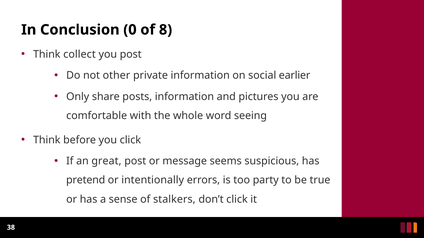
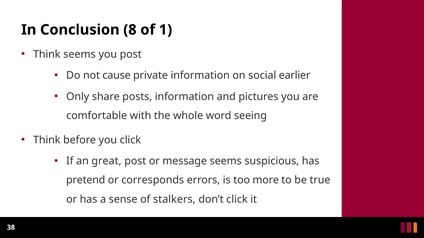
0: 0 -> 8
8: 8 -> 1
Think collect: collect -> seems
other: other -> cause
intentionally: intentionally -> corresponds
party: party -> more
